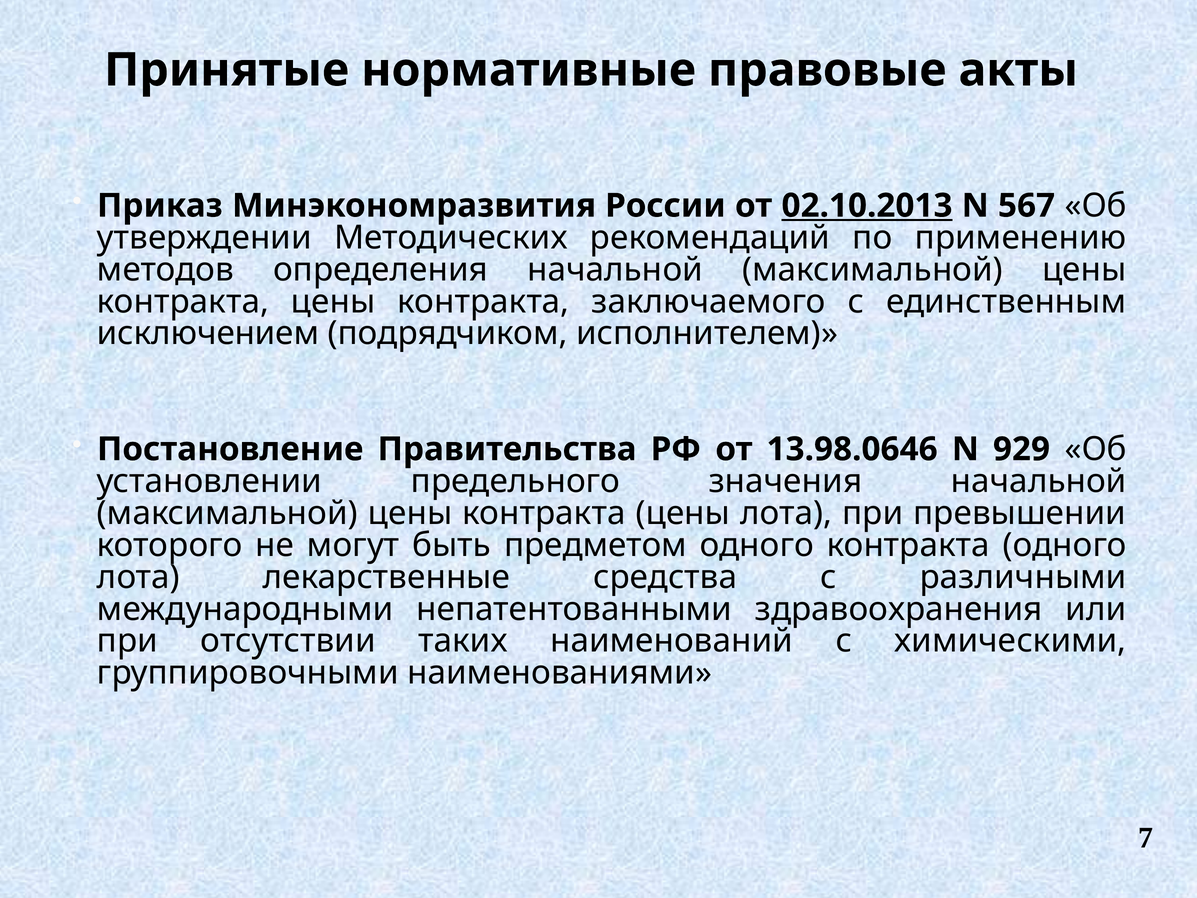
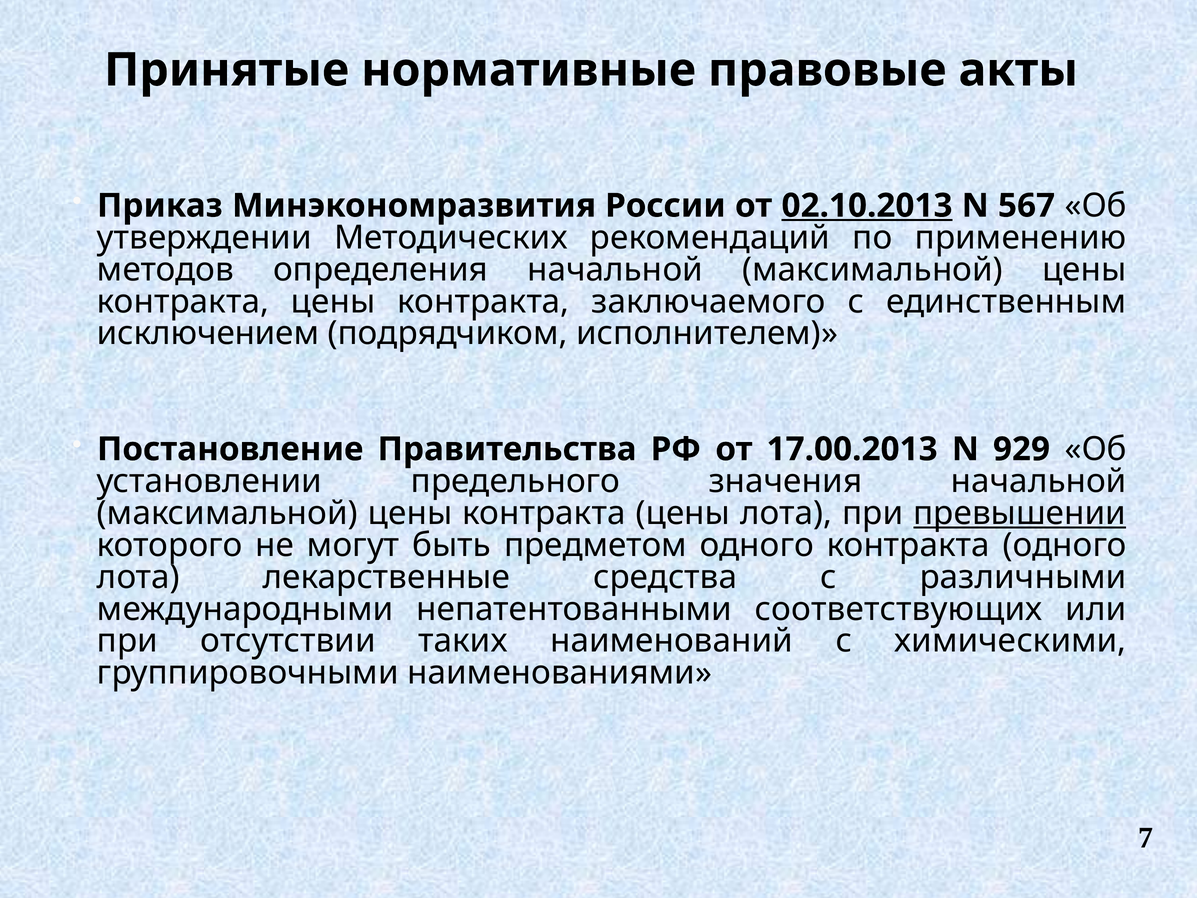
13.98.0646: 13.98.0646 -> 17.00.2013
превышении underline: none -> present
здравоохранения: здравоохранения -> соответствующих
